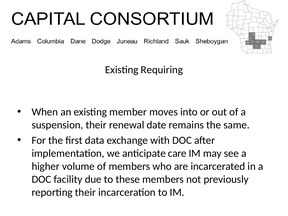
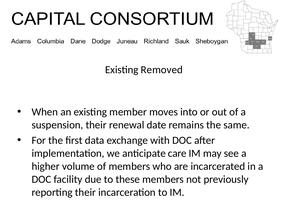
Requiring: Requiring -> Removed
